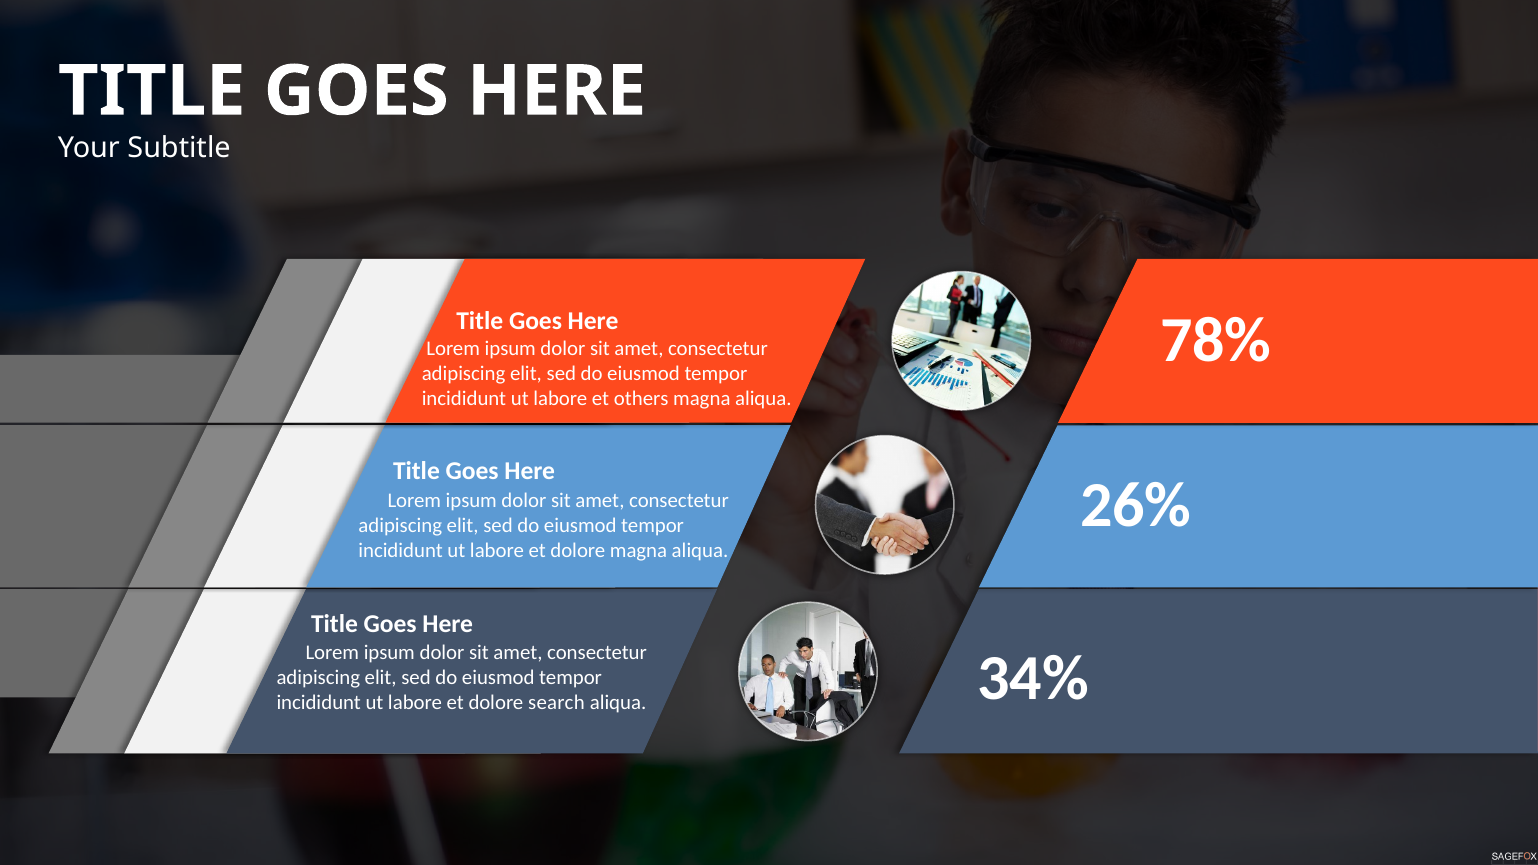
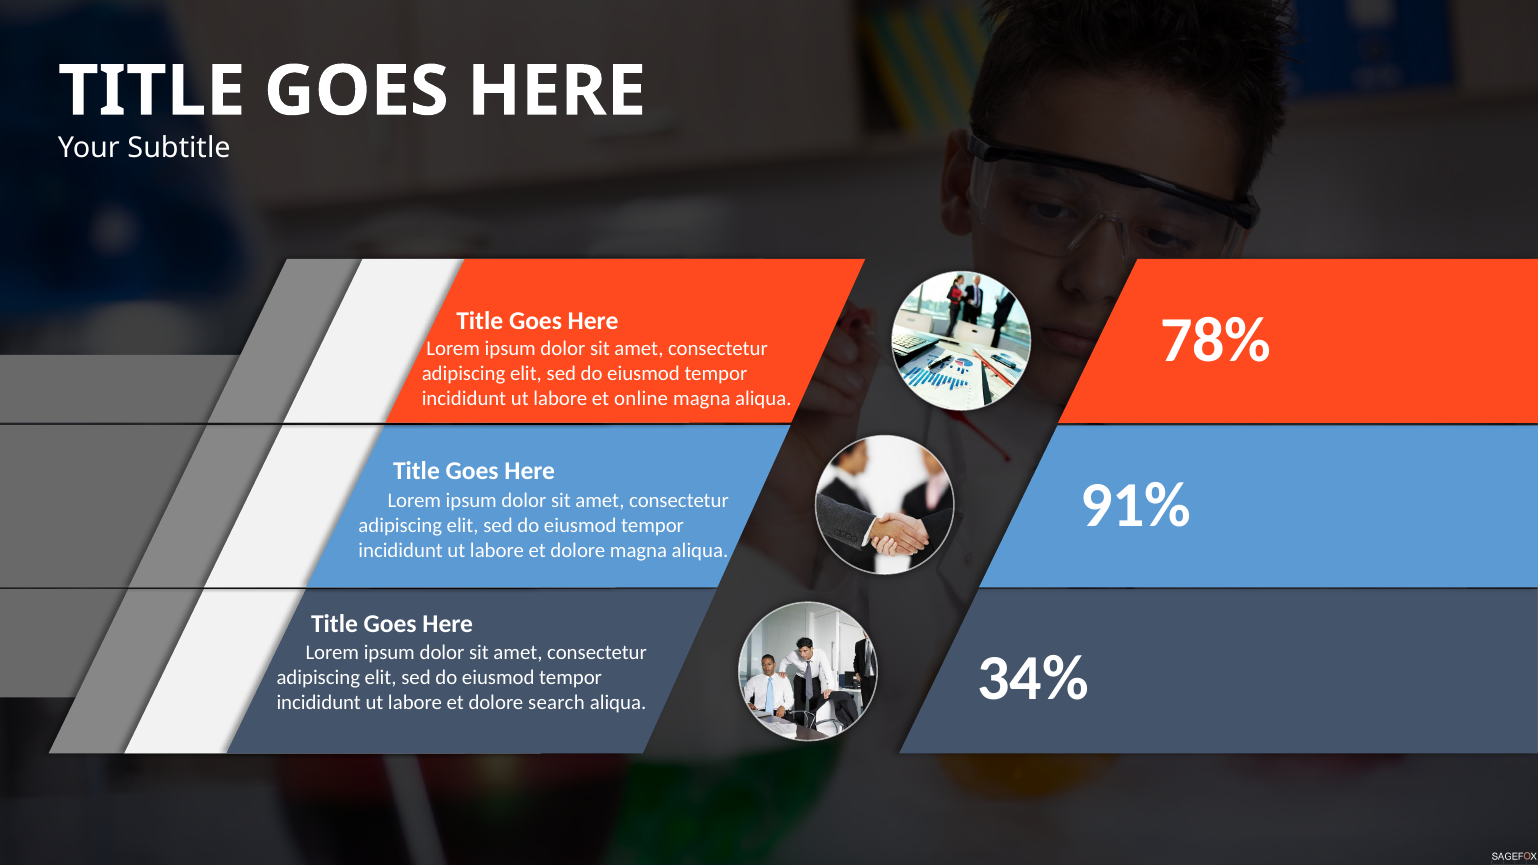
others: others -> online
26%: 26% -> 91%
